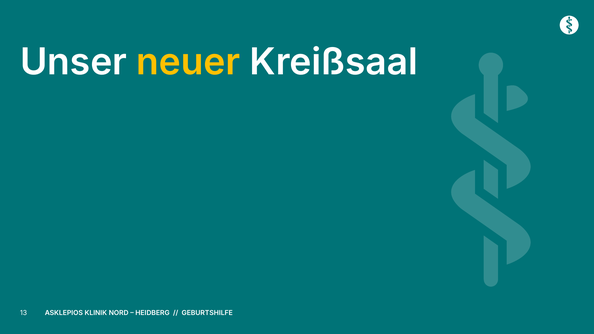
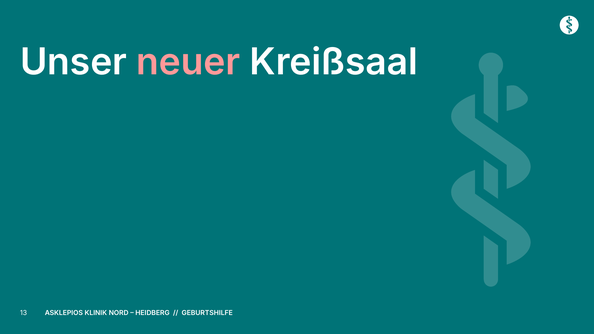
neuer colour: yellow -> pink
